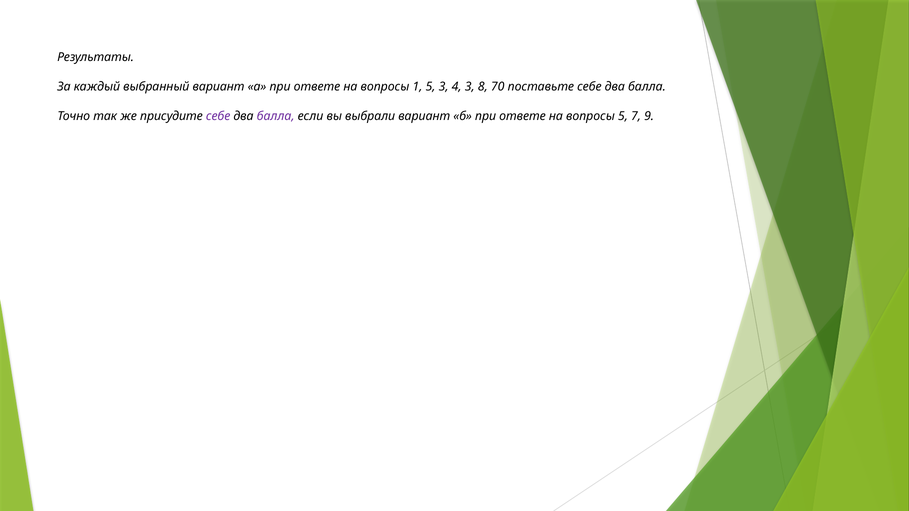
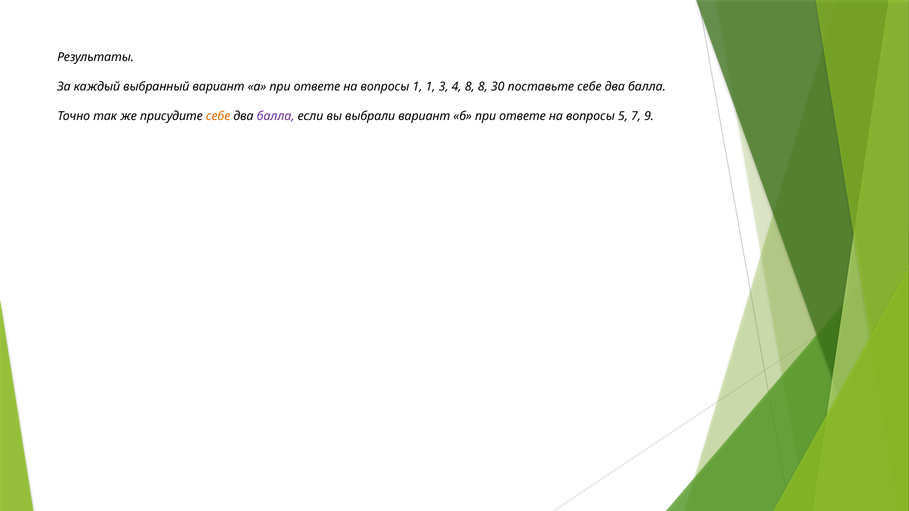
1 5: 5 -> 1
4 3: 3 -> 8
70: 70 -> 30
себе at (218, 116) colour: purple -> orange
